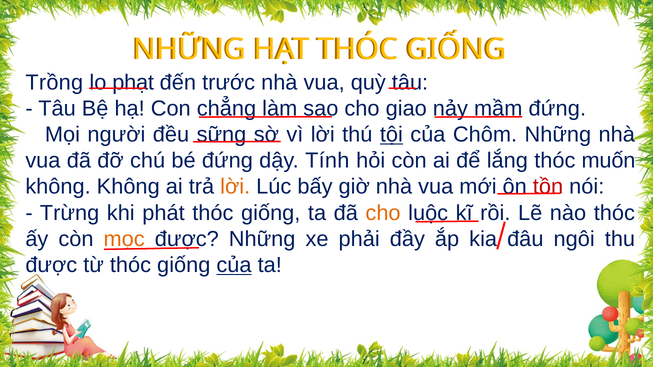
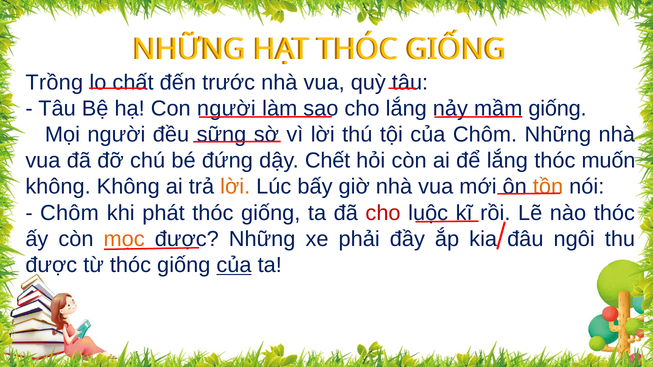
phạt: phạt -> chất
Con chẳng: chẳng -> người
cho giao: giao -> lắng
mầm đứng: đứng -> giống
tội underline: present -> none
Tính: Tính -> Chết
tồn colour: red -> orange
Trừng at (70, 213): Trừng -> Chôm
cho at (383, 213) colour: orange -> red
